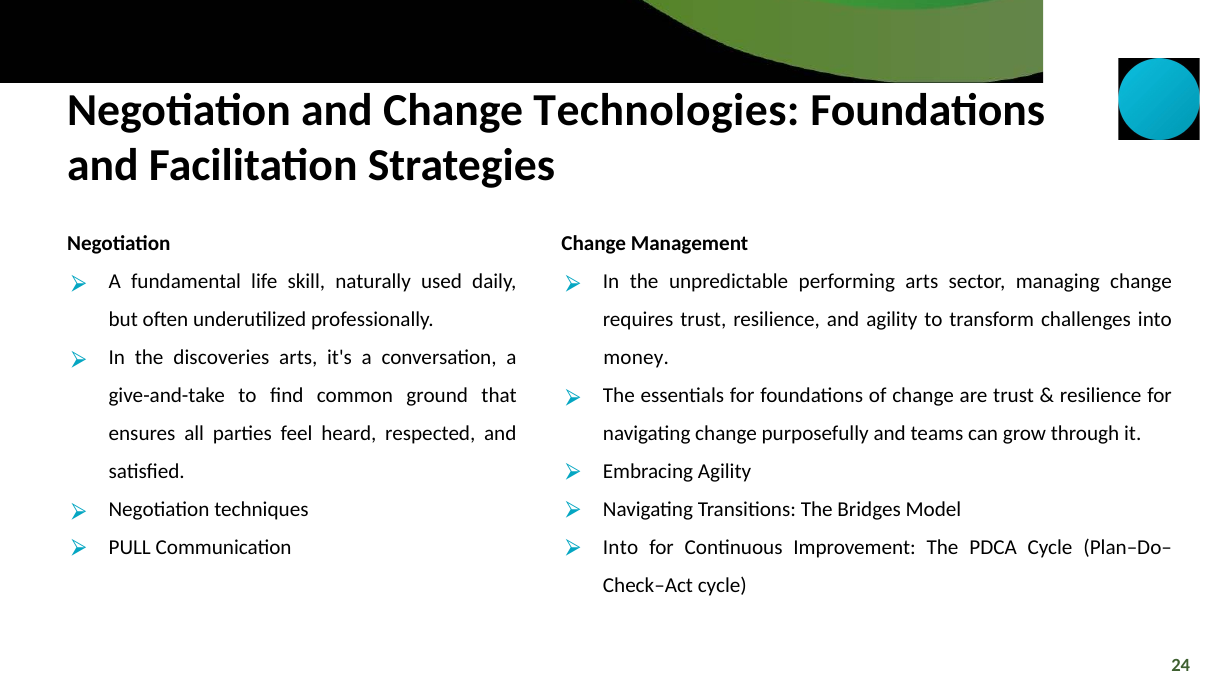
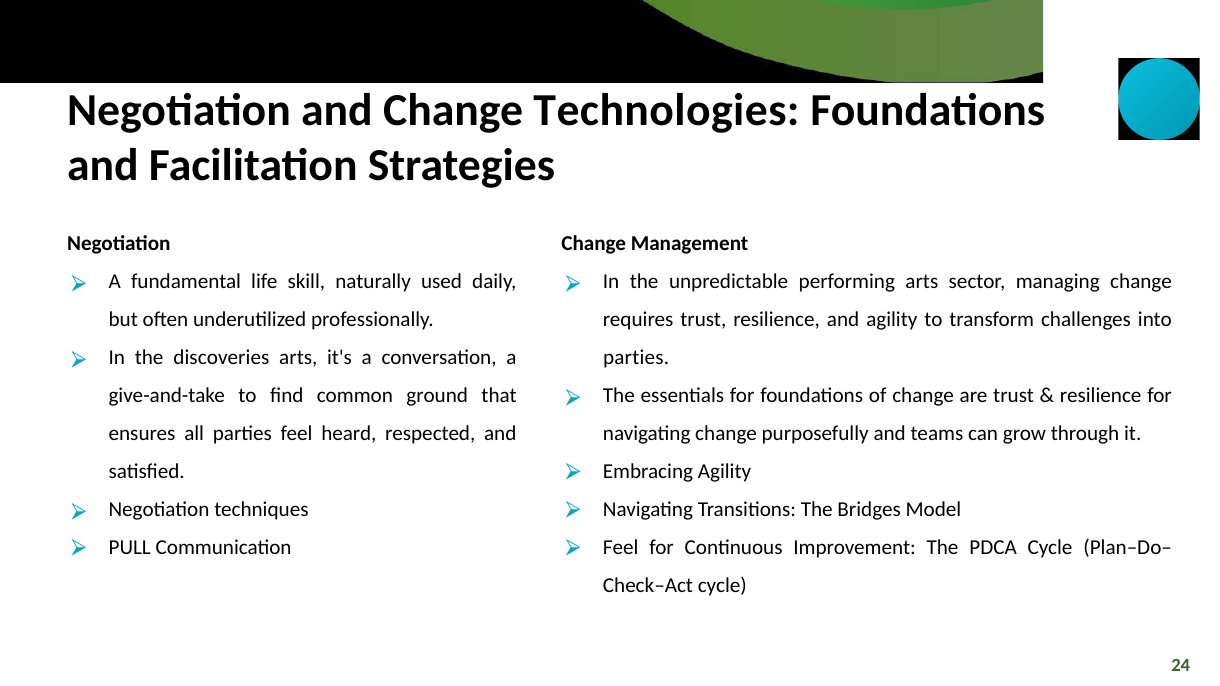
money at (636, 357): money -> parties
Into at (621, 548): Into -> Feel
